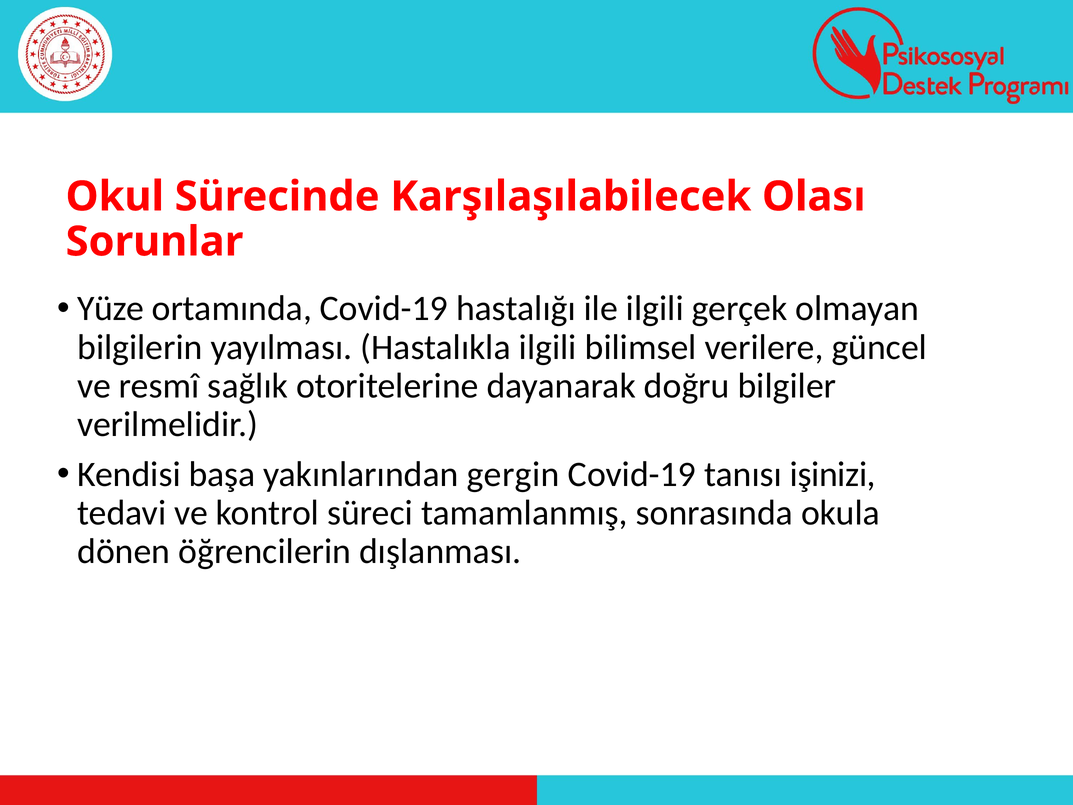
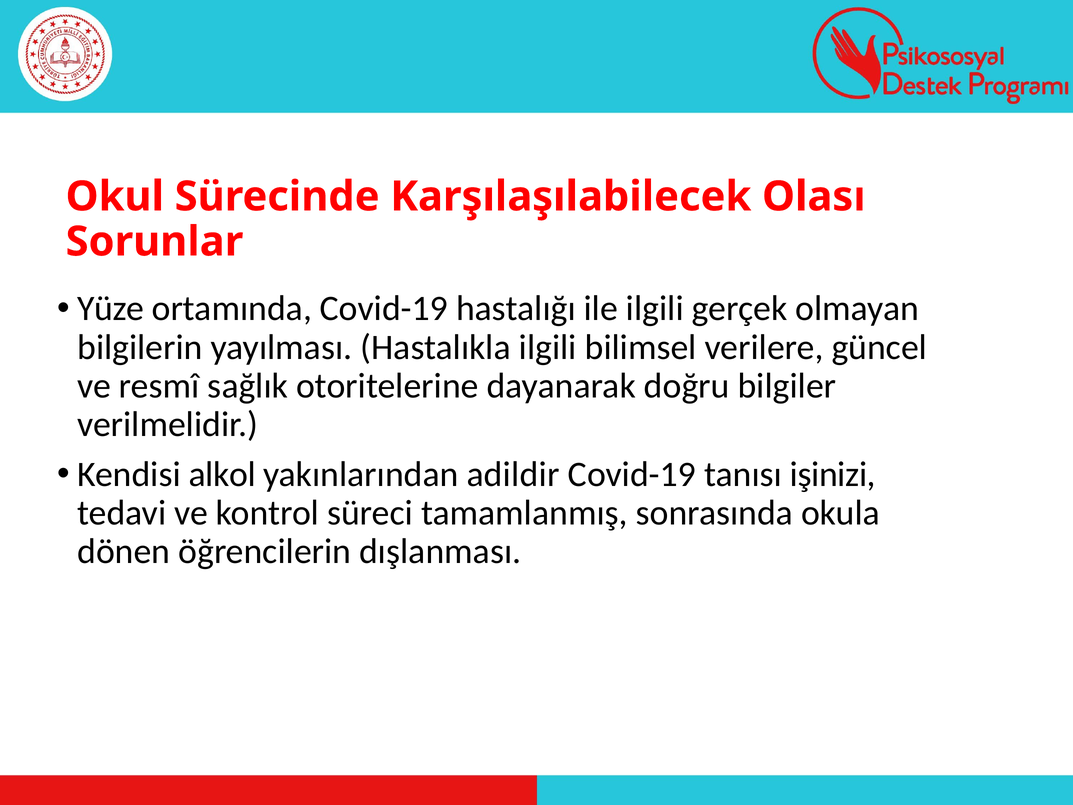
başa: başa -> alkol
gergin: gergin -> adildir
